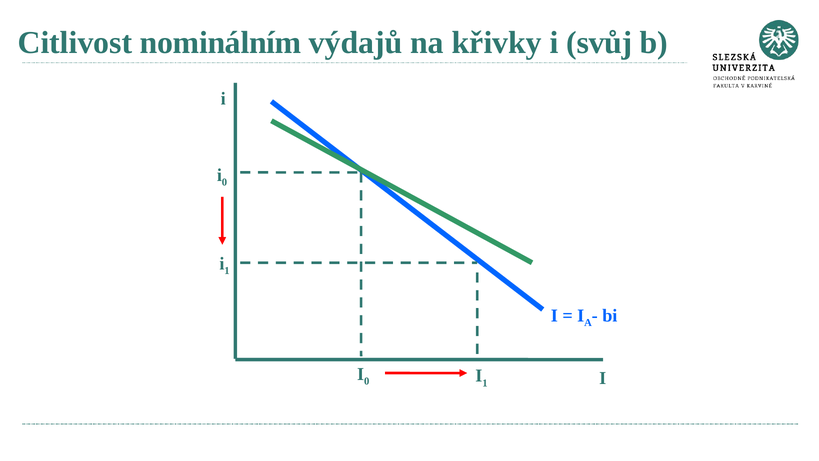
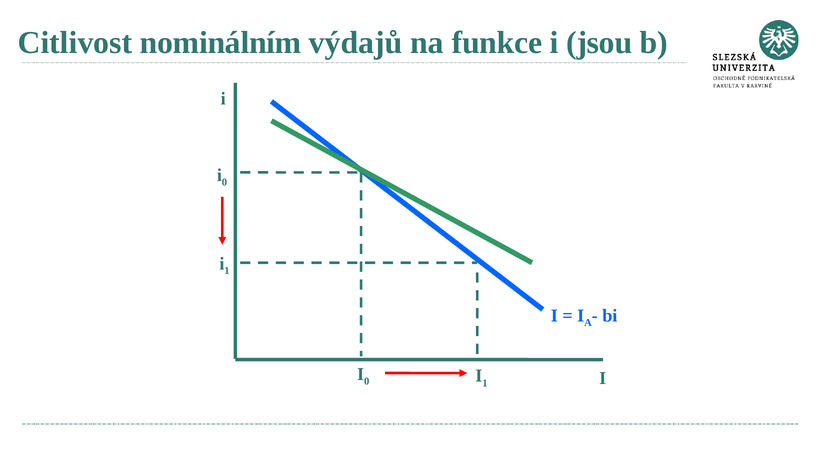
křivky: křivky -> funkce
svůj: svůj -> jsou
